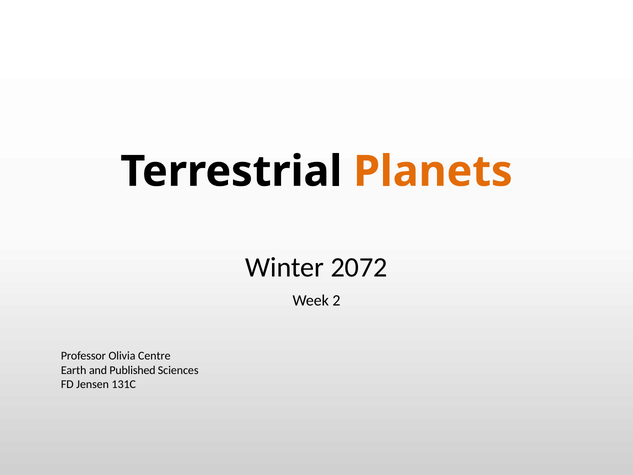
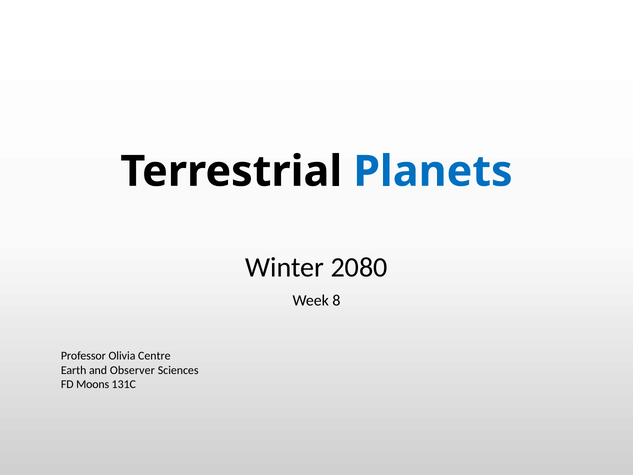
Planets colour: orange -> blue
2072: 2072 -> 2080
2: 2 -> 8
Published: Published -> Observer
Jensen: Jensen -> Moons
